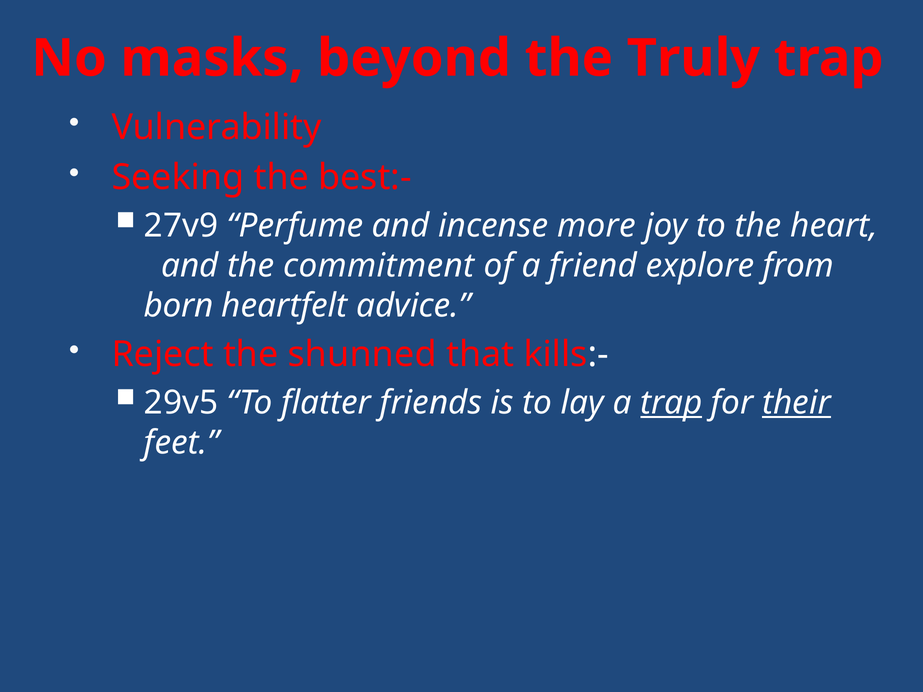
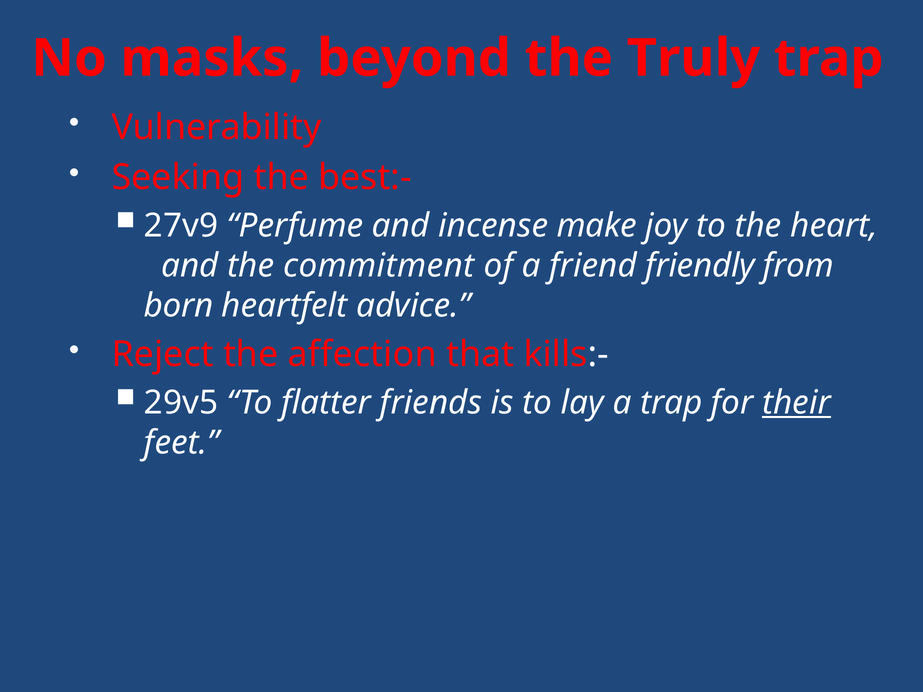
more: more -> make
explore: explore -> friendly
shunned: shunned -> affection
trap at (671, 403) underline: present -> none
